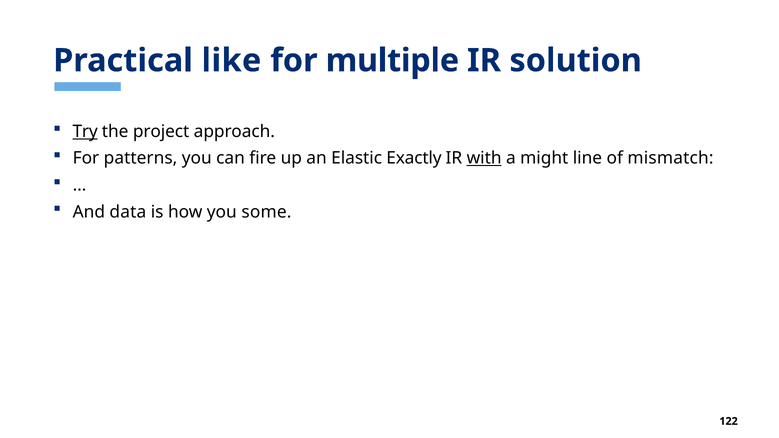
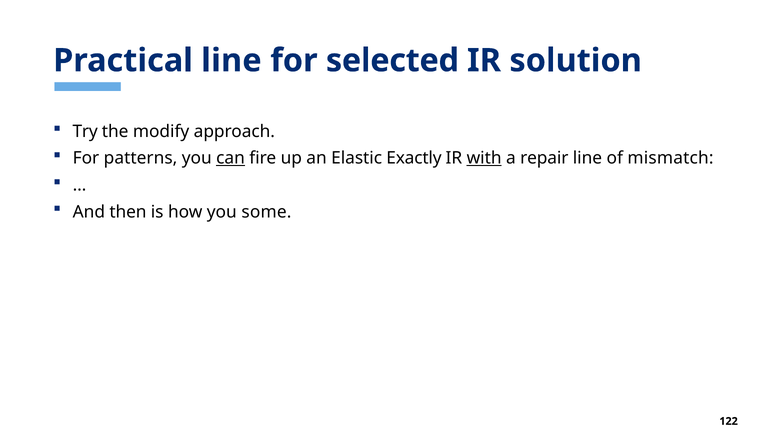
Practical like: like -> line
multiple: multiple -> selected
Try underline: present -> none
project: project -> modify
can underline: none -> present
might: might -> repair
data: data -> then
